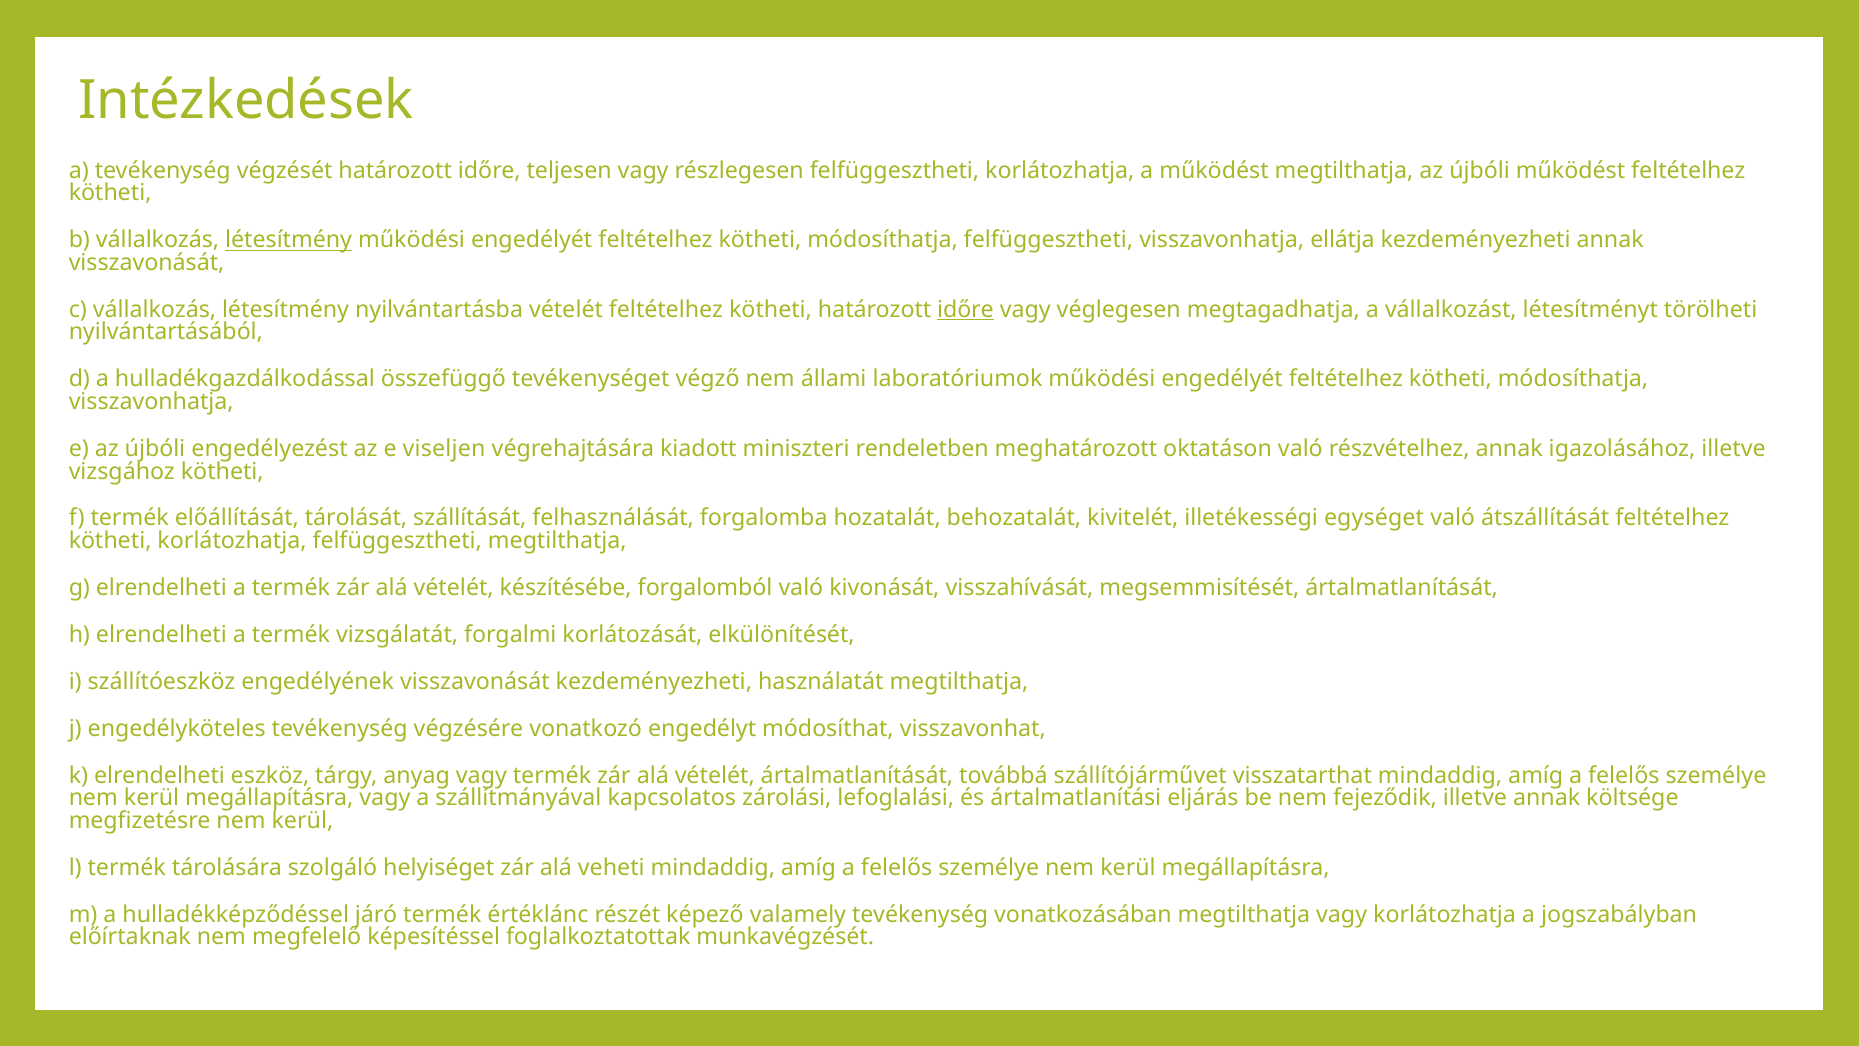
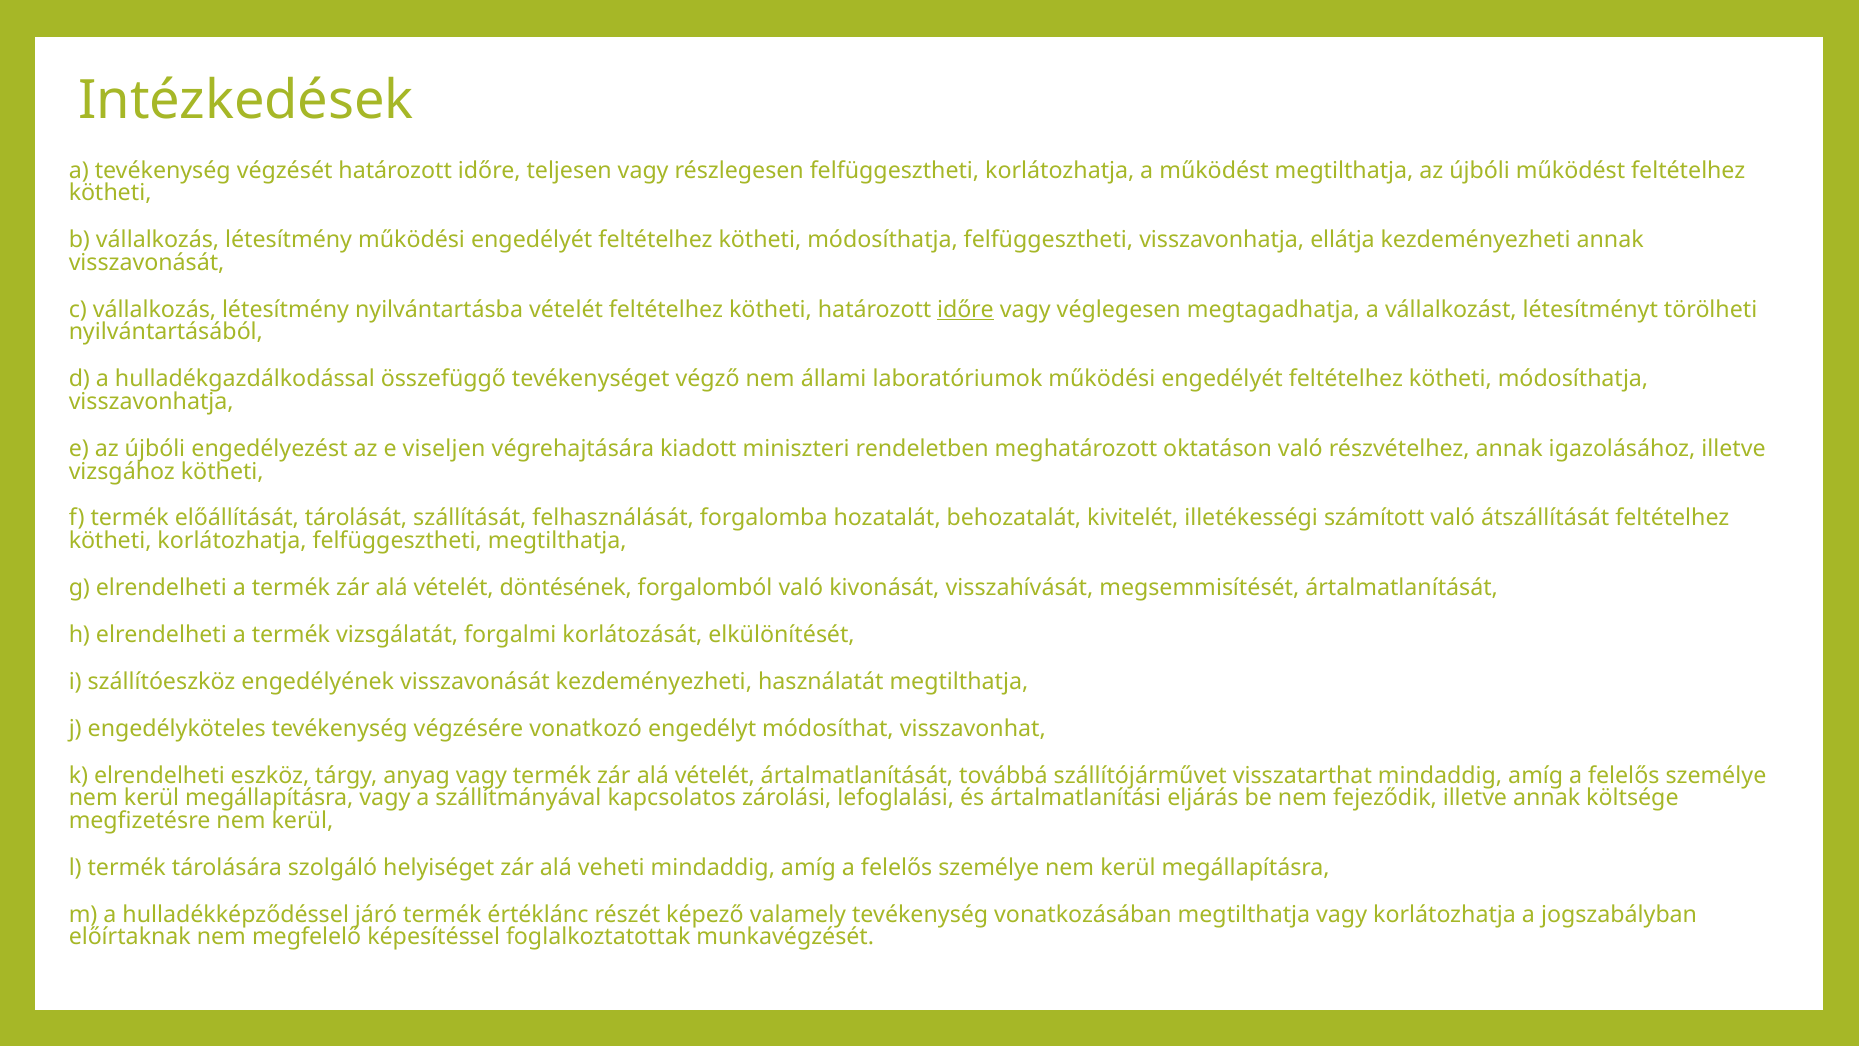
létesítmény at (289, 240) underline: present -> none
egységet: egységet -> számított
készítésébe: készítésébe -> döntésének
